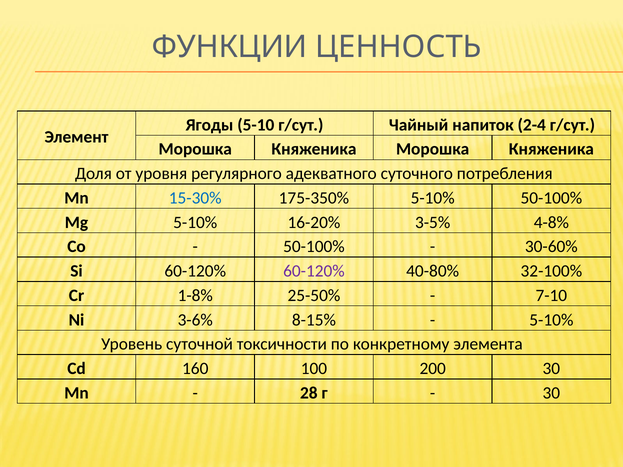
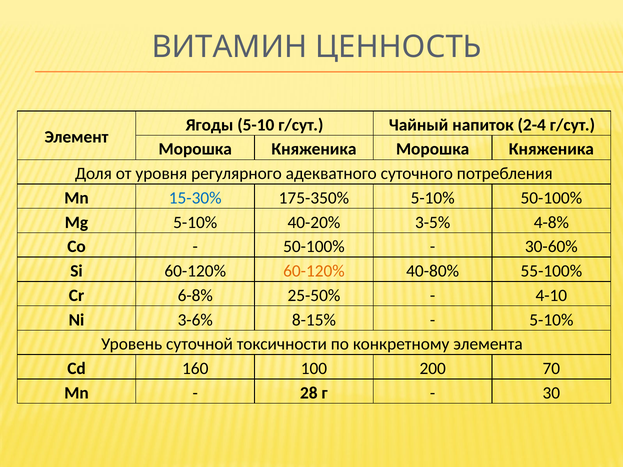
ФУНКЦИИ: ФУНКЦИИ -> ВИТАМИН
16-20%: 16-20% -> 40-20%
60-120% at (314, 271) colour: purple -> orange
32-100%: 32-100% -> 55-100%
1-8%: 1-8% -> 6-8%
7-10: 7-10 -> 4-10
200 30: 30 -> 70
